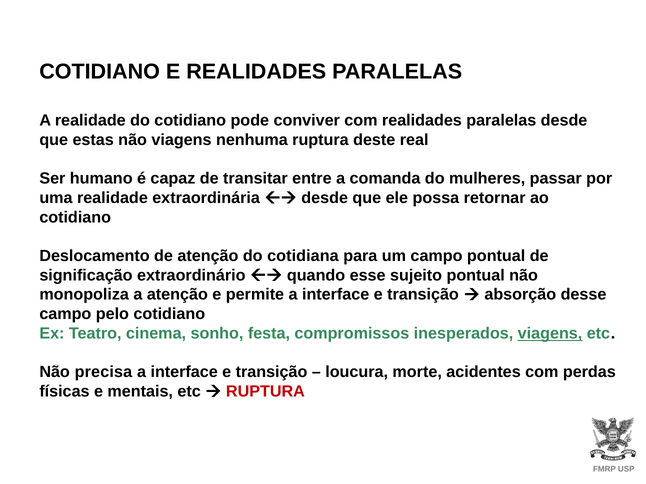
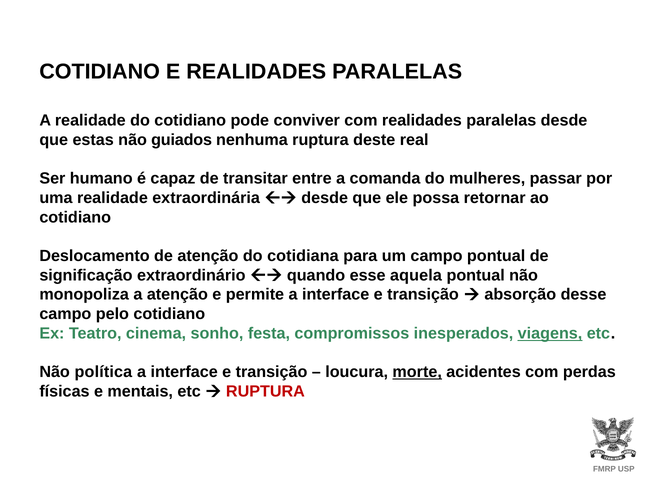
não viagens: viagens -> guiados
sujeito: sujeito -> aquela
precisa: precisa -> política
morte underline: none -> present
